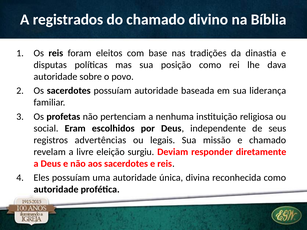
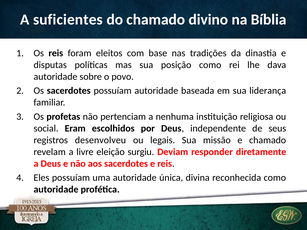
registrados: registrados -> suficientes
advertências: advertências -> desenvolveu
